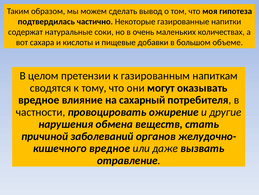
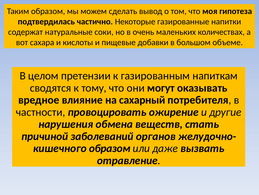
вредное at (110, 148): вредное -> образом
